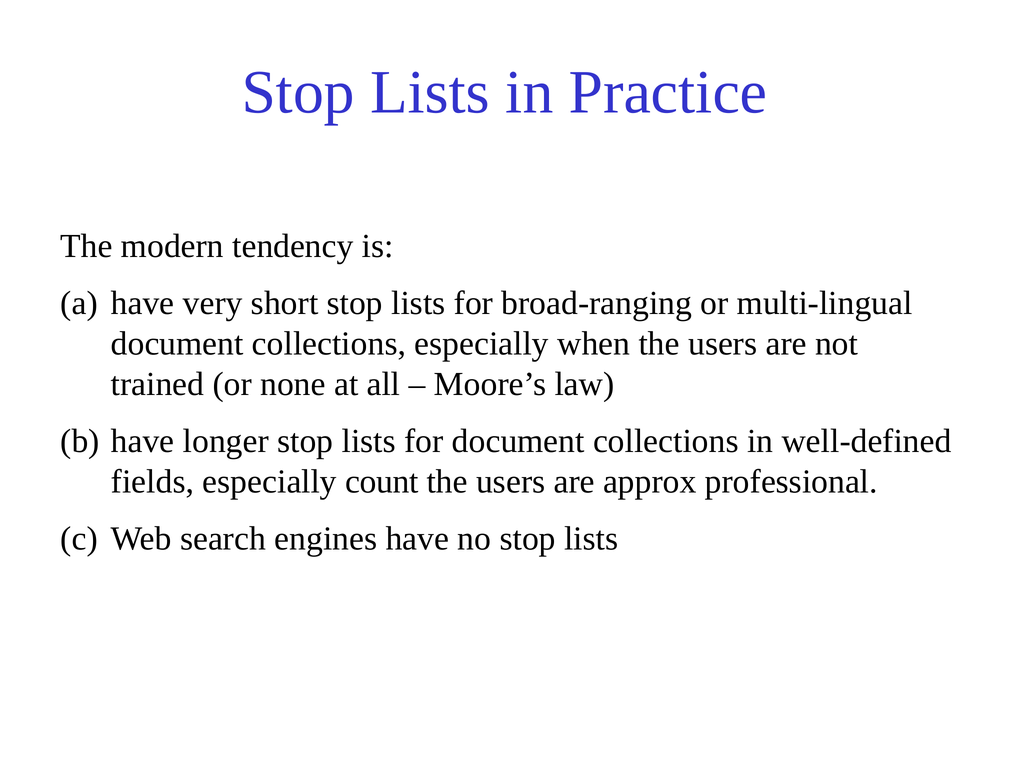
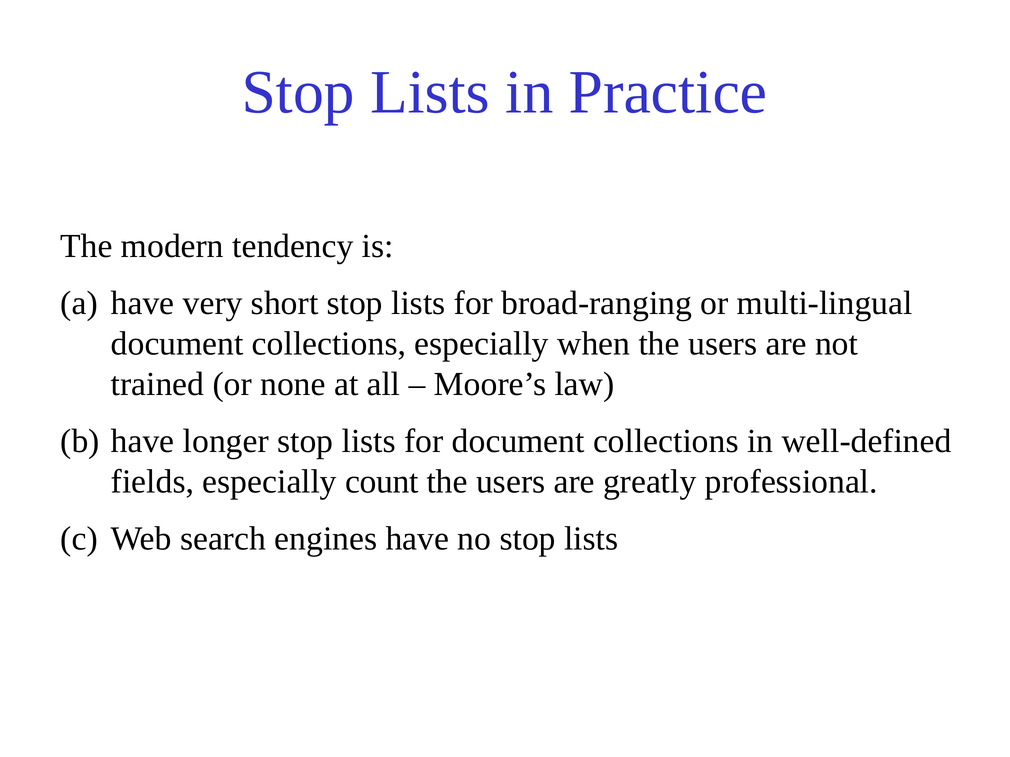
approx: approx -> greatly
